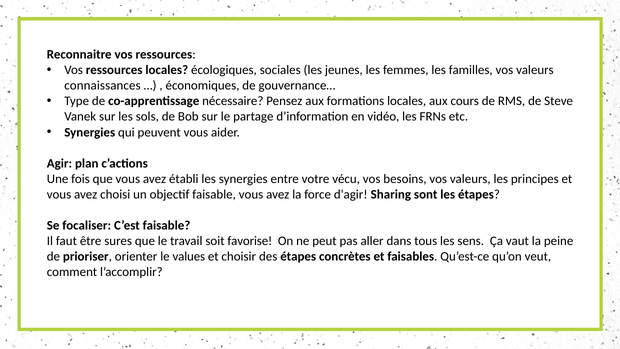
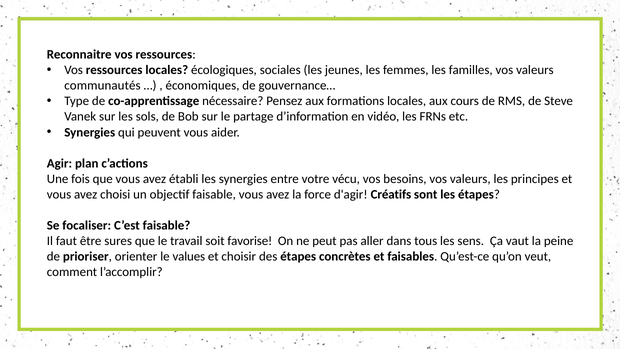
connaissances: connaissances -> communautés
Sharing: Sharing -> Créatifs
